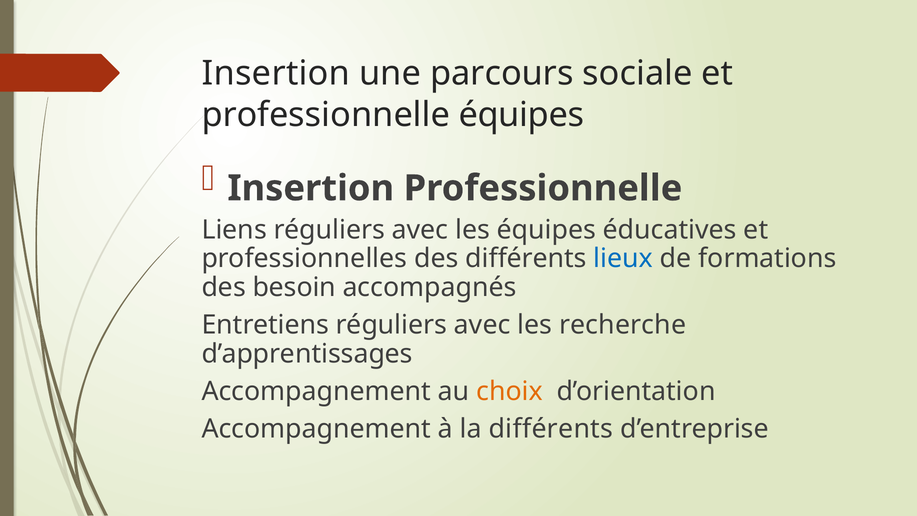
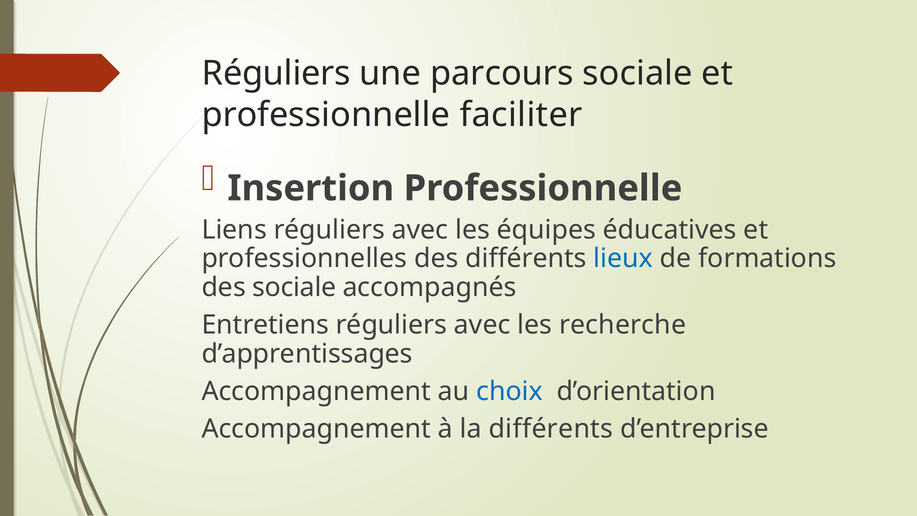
Insertion at (276, 73): Insertion -> Réguliers
professionnelle équipes: équipes -> faciliter
des besoin: besoin -> sociale
choix colour: orange -> blue
